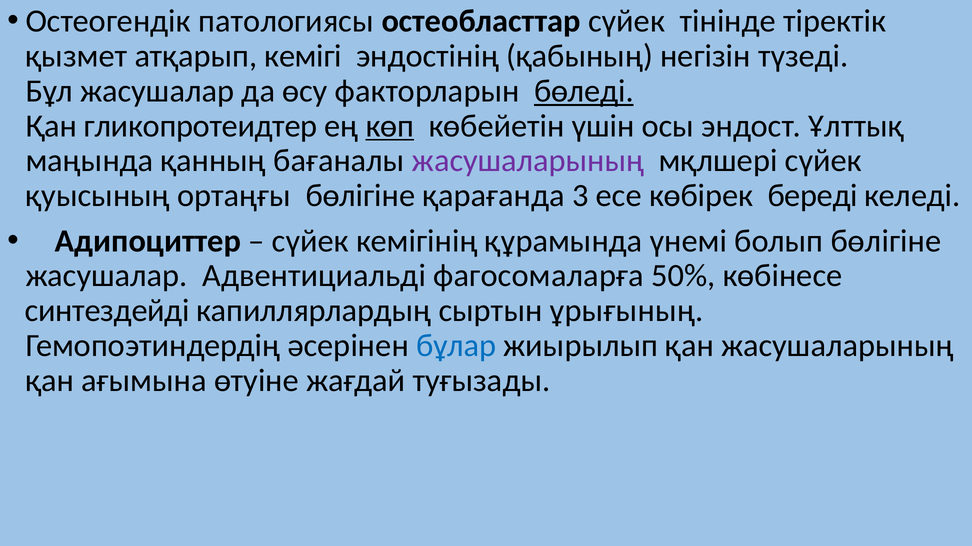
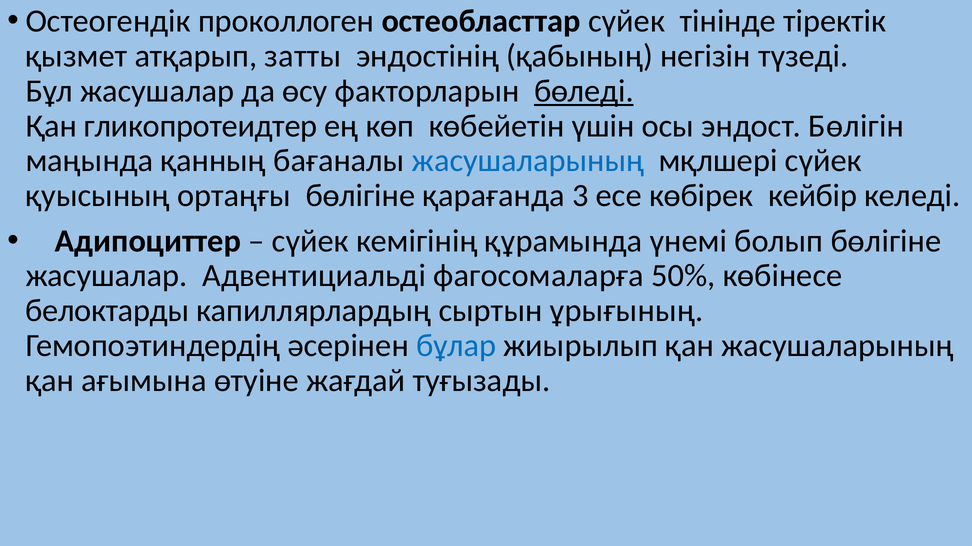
патологиясы: патологиясы -> проколлоген
кемігі: кемігі -> затты
көп underline: present -> none
Ұлттық: Ұлттық -> Бөлігін
жасушаларының at (528, 161) colour: purple -> blue
береді: береді -> кейбір
синтездейді: синтездейді -> белоктарды
